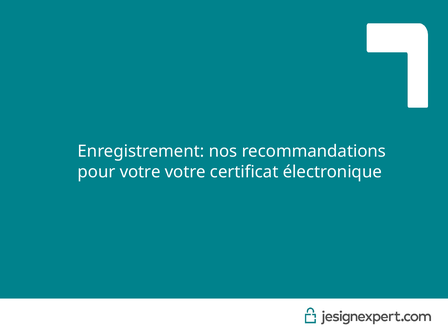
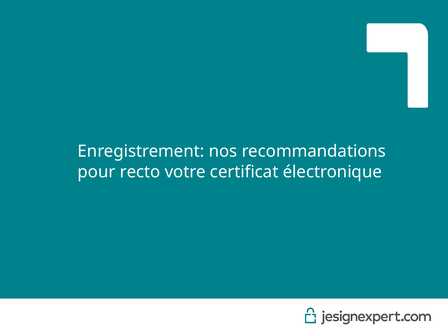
pour votre: votre -> recto
